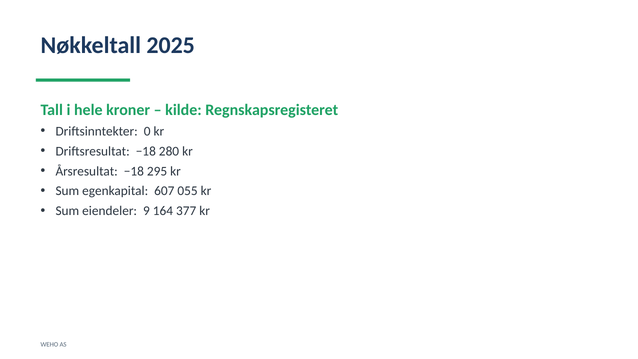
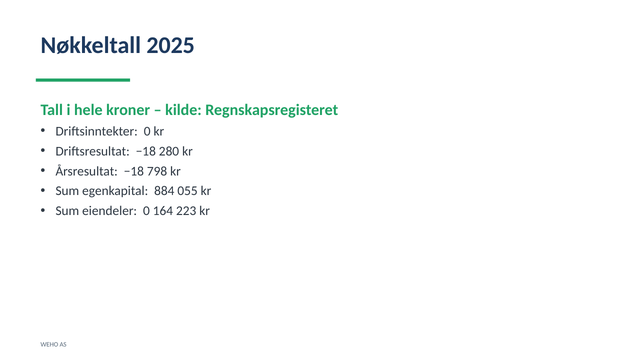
295: 295 -> 798
607: 607 -> 884
eiendeler 9: 9 -> 0
377: 377 -> 223
